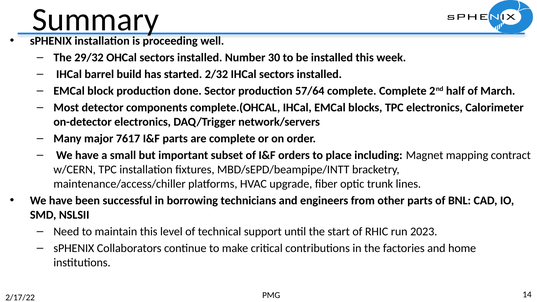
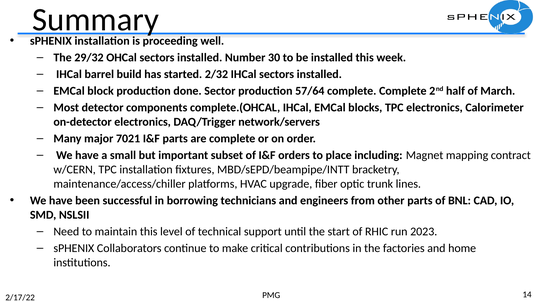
7617: 7617 -> 7021
